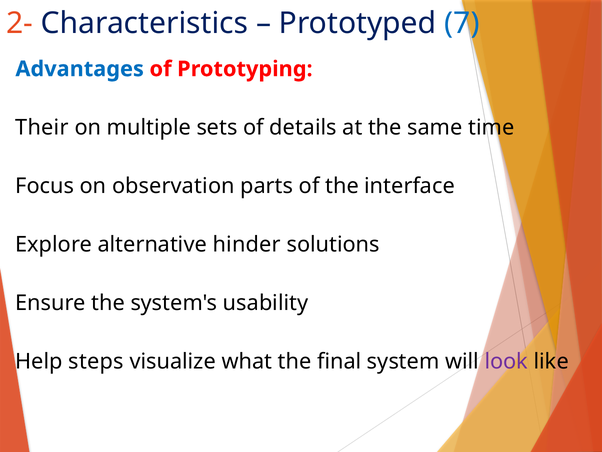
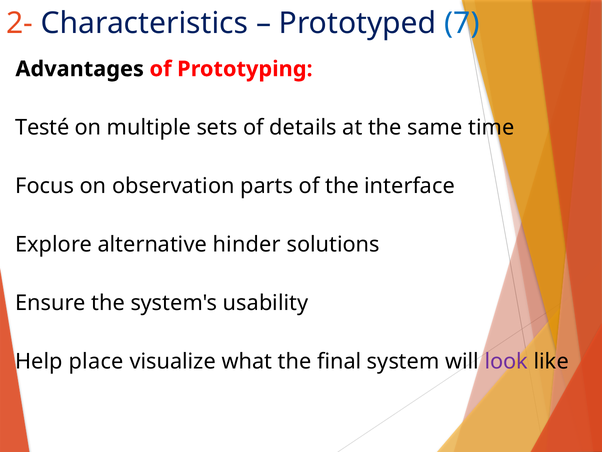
Advantages colour: blue -> black
Their: Their -> Testé
steps: steps -> place
